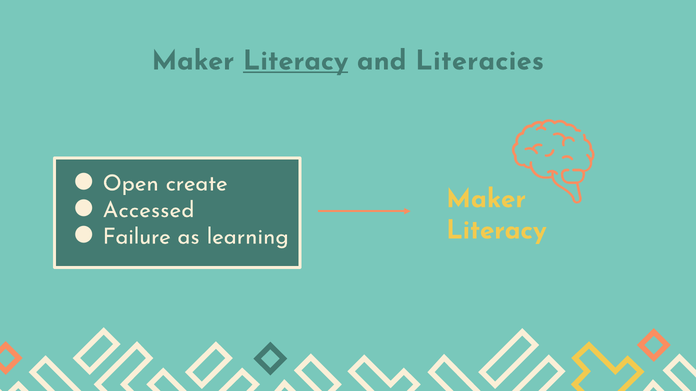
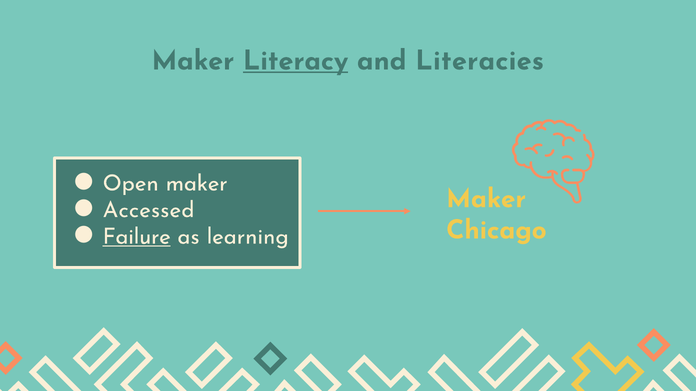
Open create: create -> maker
Literacy at (496, 230): Literacy -> Chicago
Failure underline: none -> present
